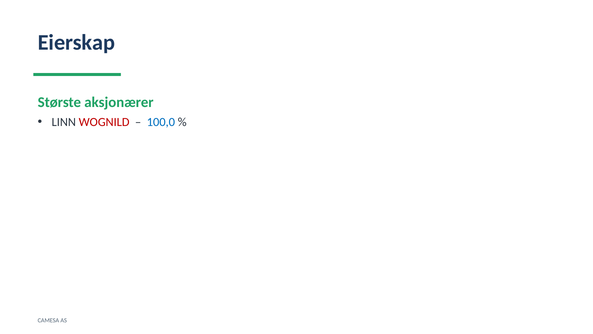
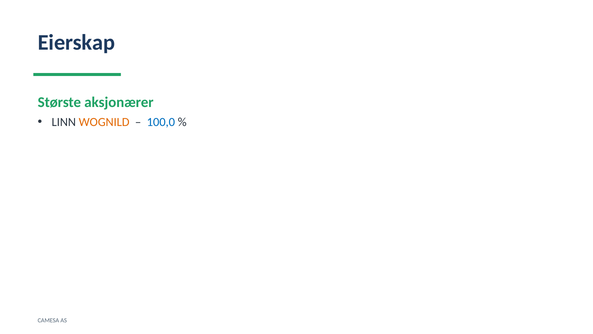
WOGNILD colour: red -> orange
